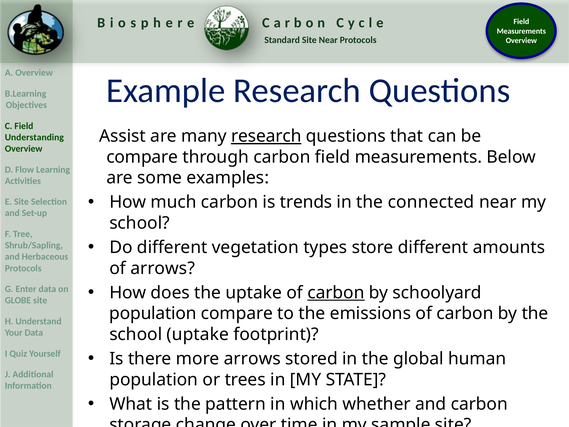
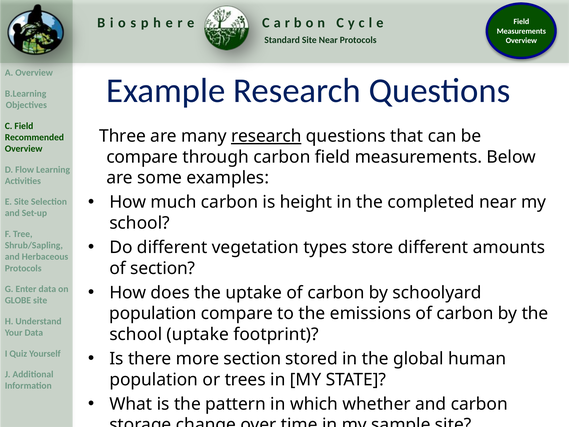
Assist: Assist -> Three
Understanding: Understanding -> Recommended
trends: trends -> height
connected: connected -> completed
of arrows: arrows -> section
carbon at (336, 292) underline: present -> none
more arrows: arrows -> section
